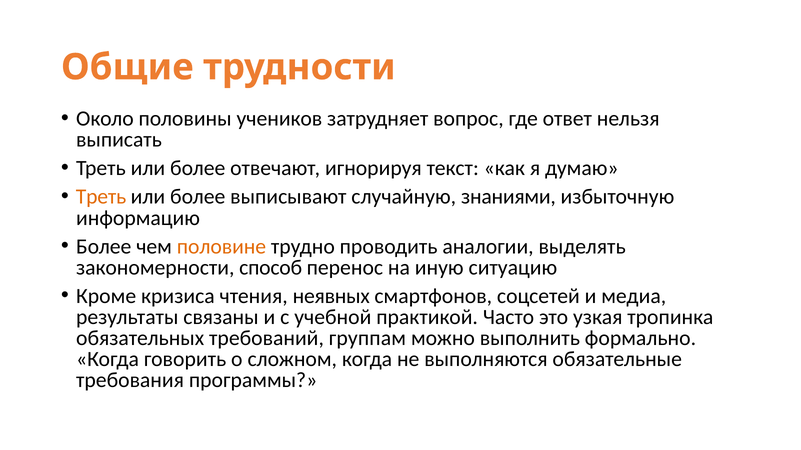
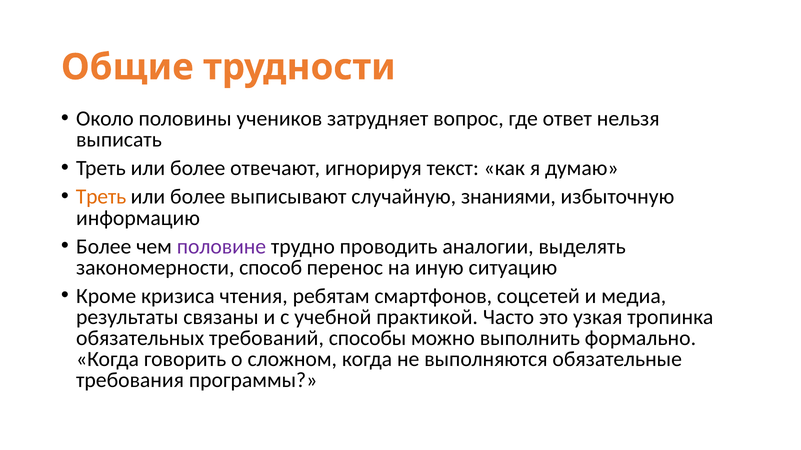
половине colour: orange -> purple
неявных: неявных -> ребятам
группам: группам -> способы
